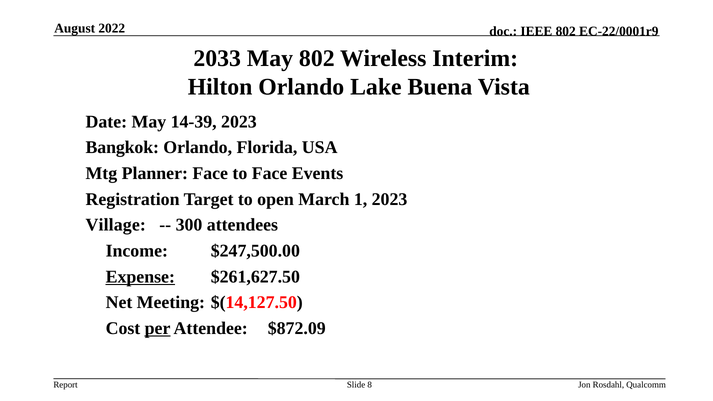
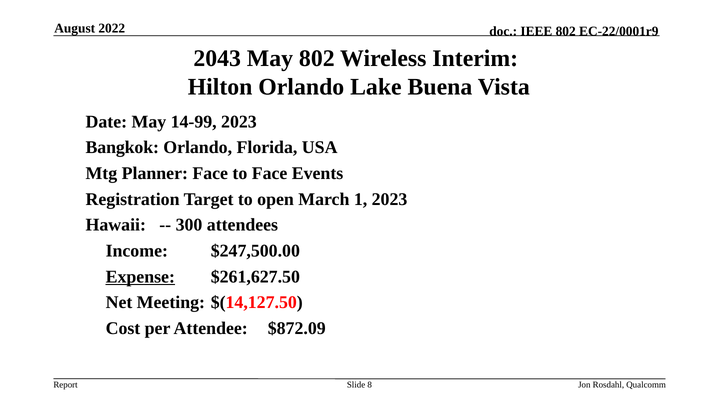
2033: 2033 -> 2043
14-39: 14-39 -> 14-99
Village: Village -> Hawaii
per underline: present -> none
